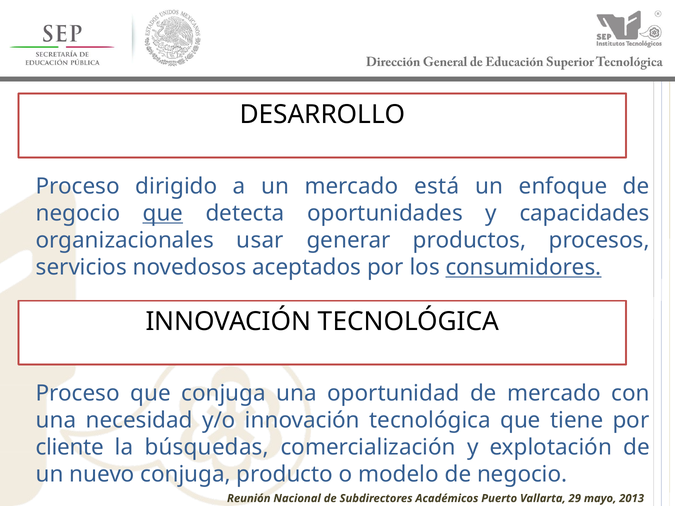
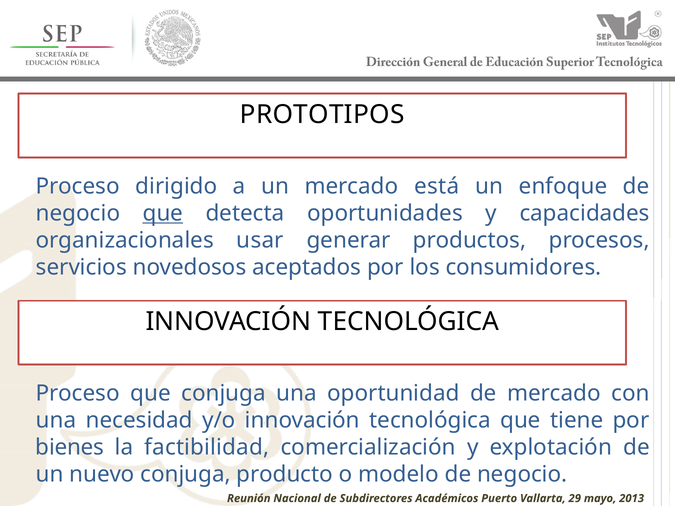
DESARROLLO: DESARROLLO -> PROTOTIPOS
consumidores underline: present -> none
cliente: cliente -> bienes
búsquedas: búsquedas -> factibilidad
